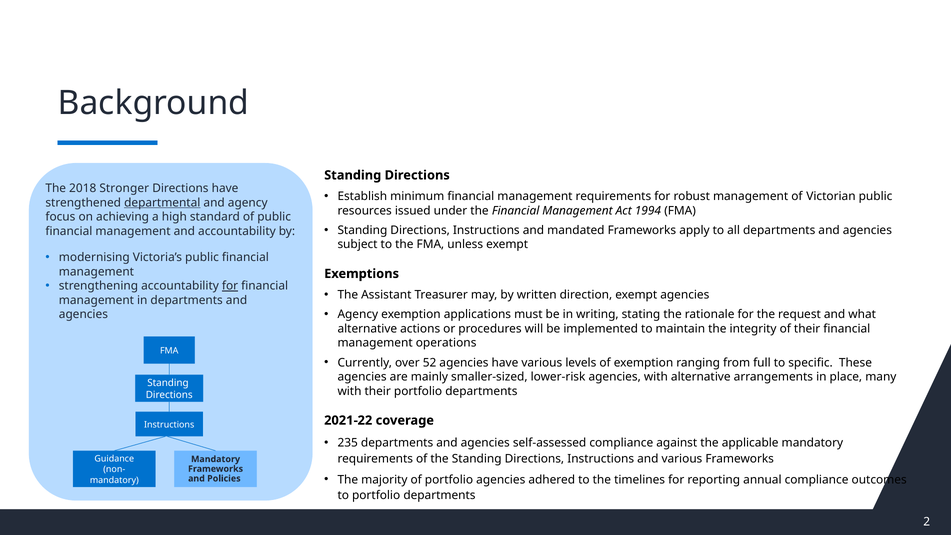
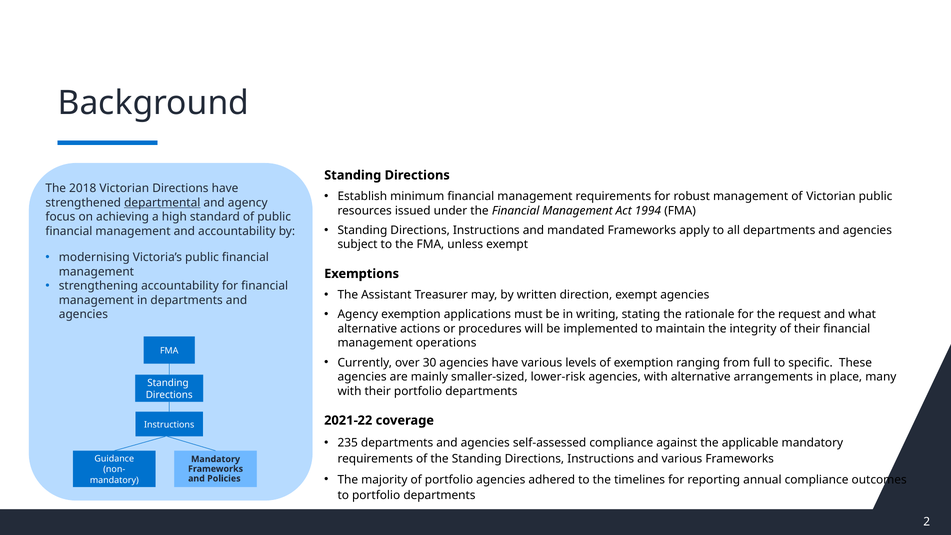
2018 Stronger: Stronger -> Victorian
for at (230, 286) underline: present -> none
52: 52 -> 30
